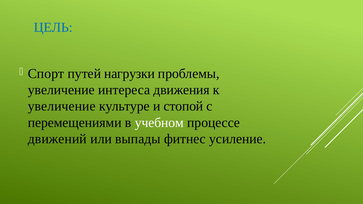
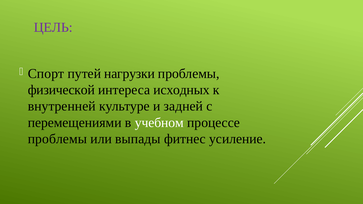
ЦЕЛЬ colour: blue -> purple
увеличение at (61, 90): увеличение -> физической
движения: движения -> исходных
увеличение at (62, 106): увеличение -> внутренней
стопой: стопой -> задней
движений at (57, 139): движений -> проблемы
